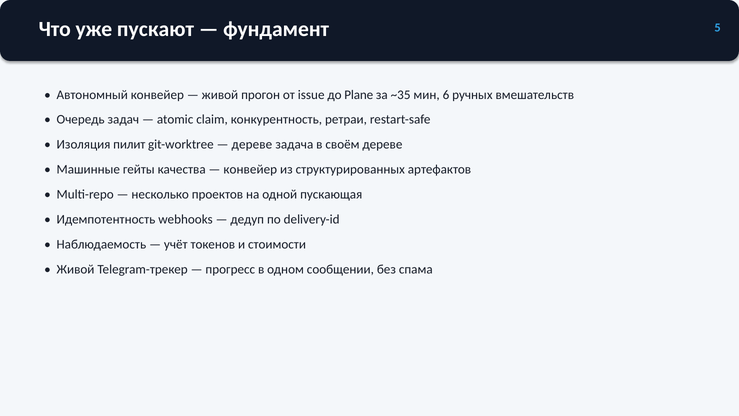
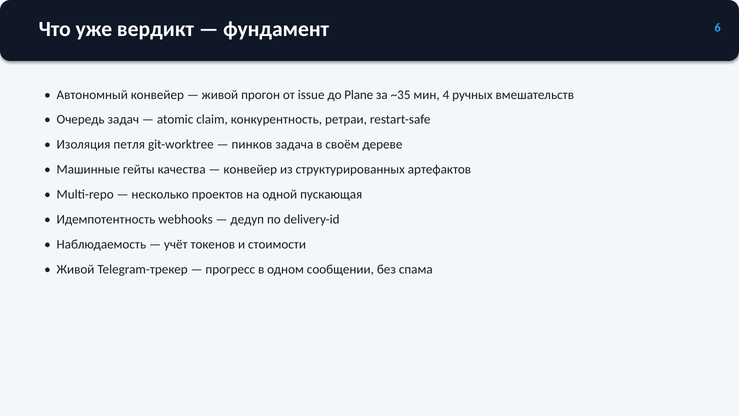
пускают: пускают -> вердикт
5: 5 -> 6
6: 6 -> 4
пилит: пилит -> петля
дереве at (252, 145): дереве -> пинков
